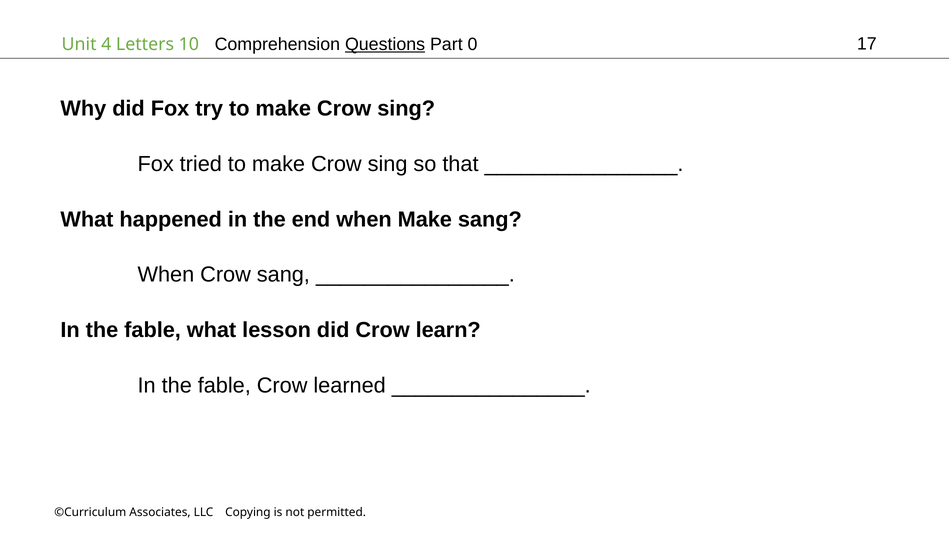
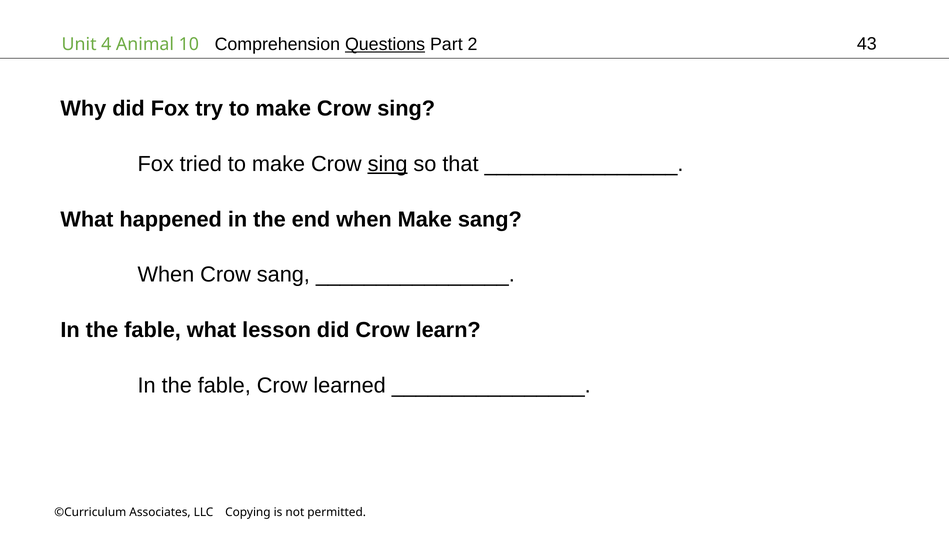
0: 0 -> 2
Letters: Letters -> Animal
17: 17 -> 43
sing at (388, 164) underline: none -> present
